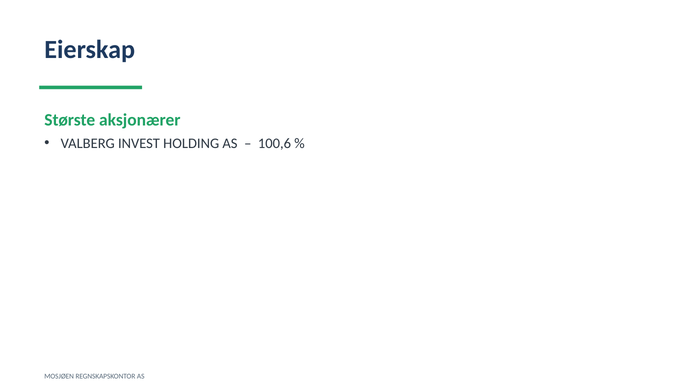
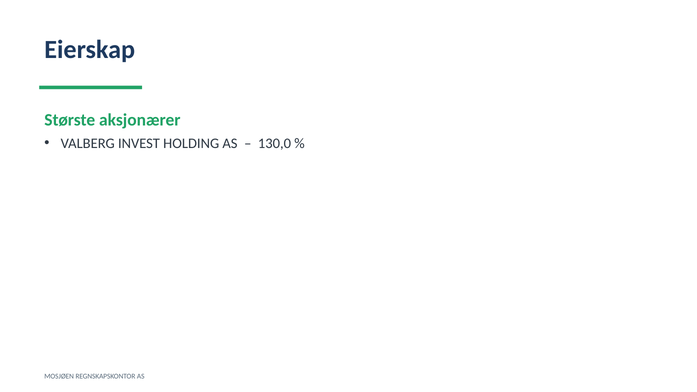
100,6: 100,6 -> 130,0
